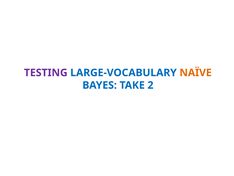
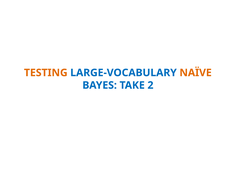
TESTING colour: purple -> orange
